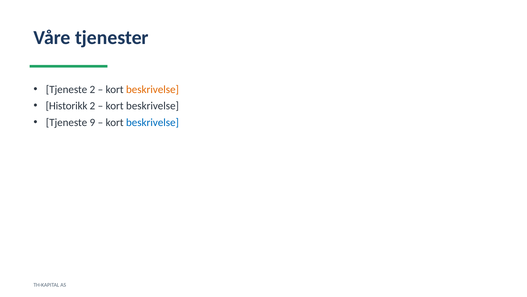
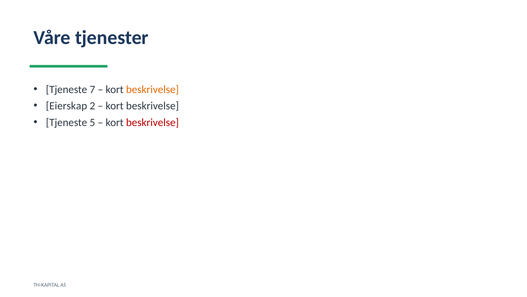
Tjeneste 2: 2 -> 7
Historikk: Historikk -> Eierskap
9: 9 -> 5
beskrivelse at (152, 122) colour: blue -> red
